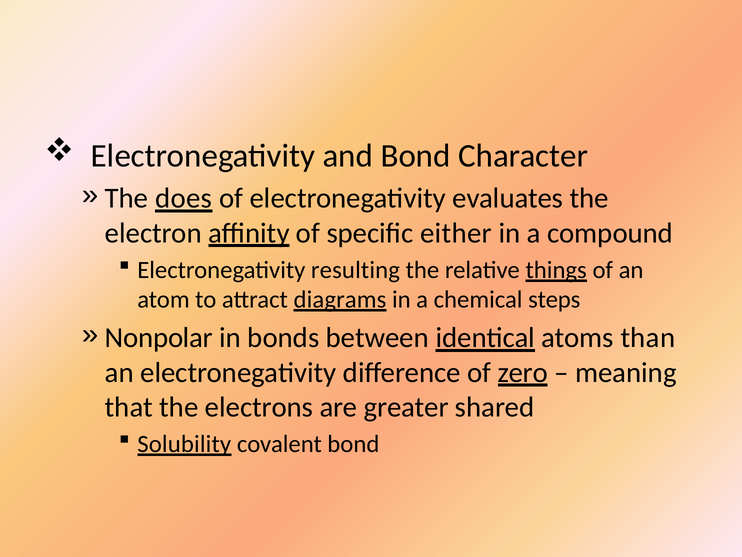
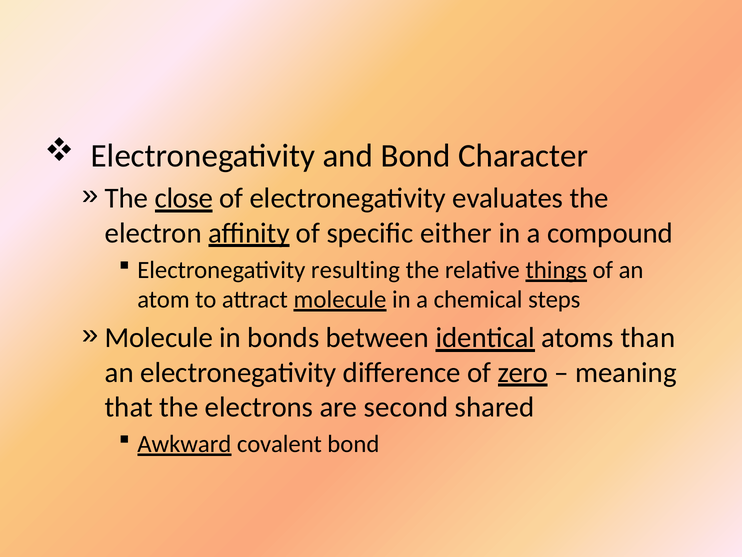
does: does -> close
attract diagrams: diagrams -> molecule
Nonpolar at (159, 338): Nonpolar -> Molecule
greater: greater -> second
Solubility: Solubility -> Awkward
